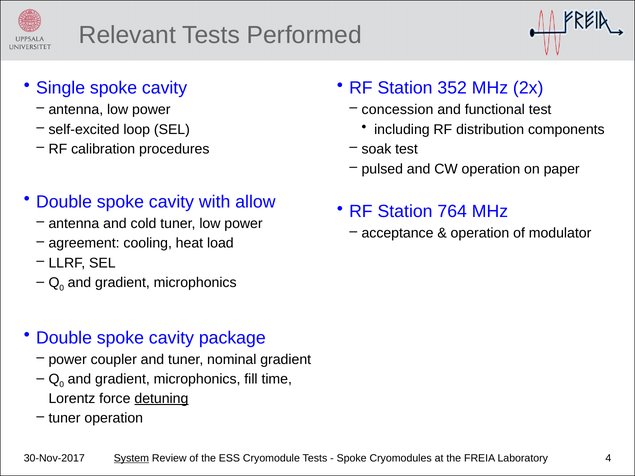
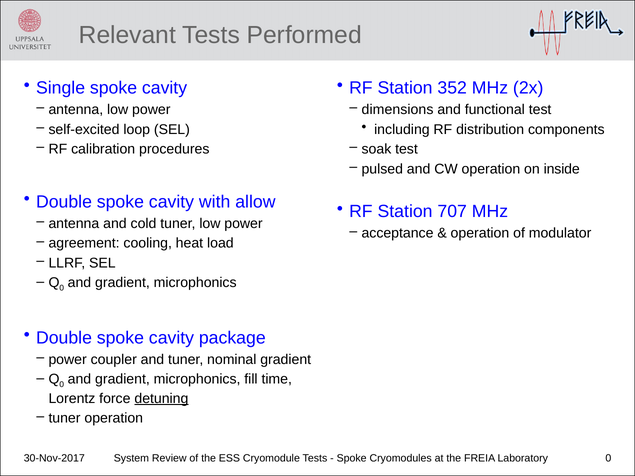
concession: concession -> dimensions
paper: paper -> inside
764: 764 -> 707
System underline: present -> none
Laboratory 4: 4 -> 0
